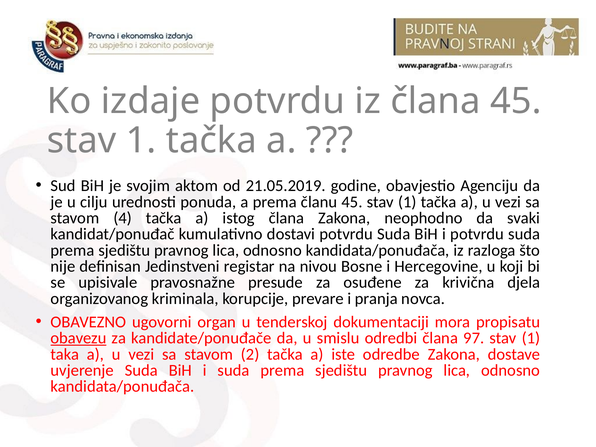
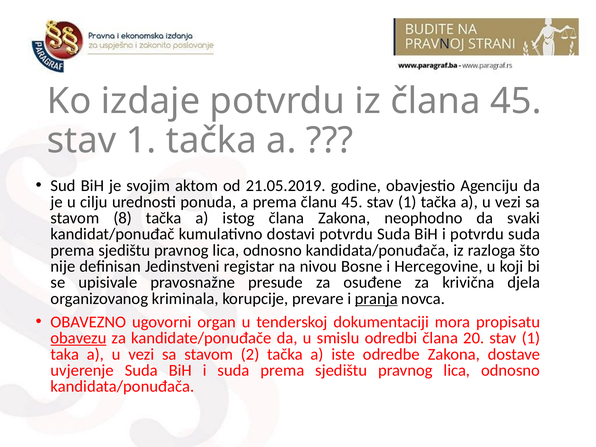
4: 4 -> 8
pranja underline: none -> present
97: 97 -> 20
